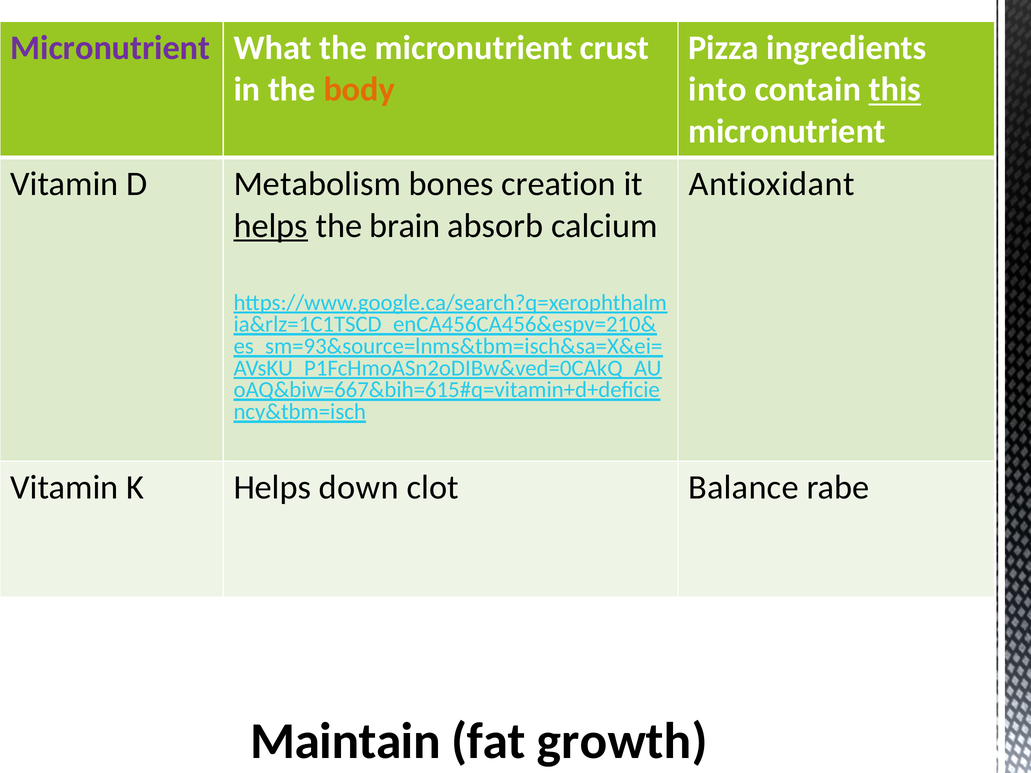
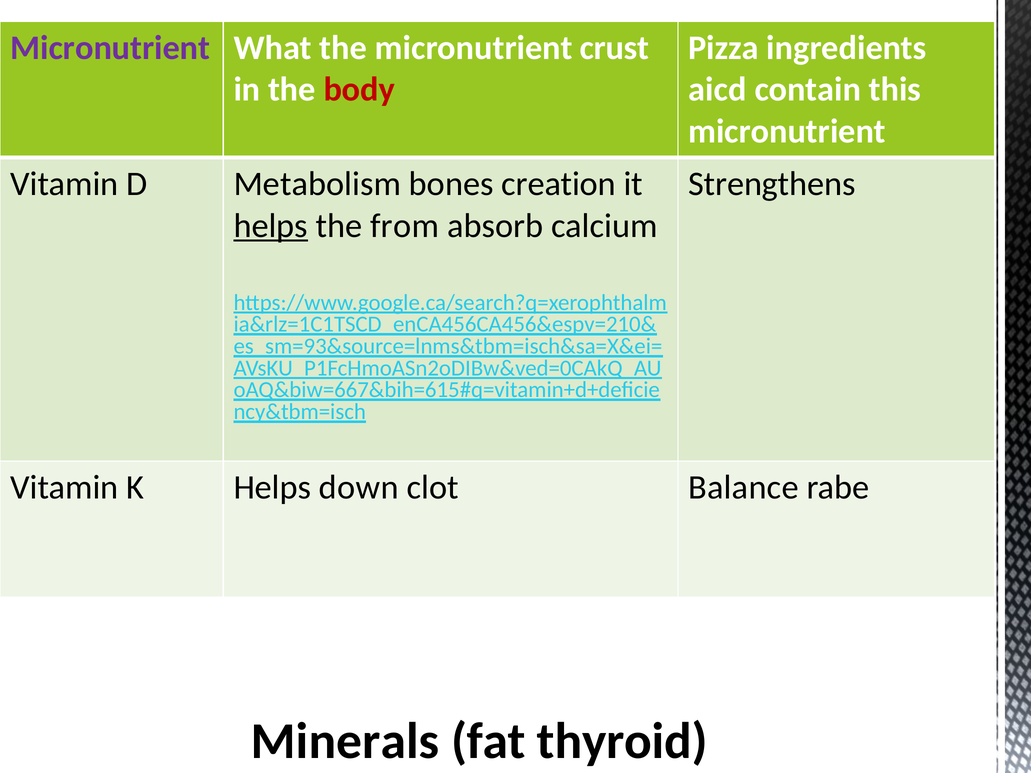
body colour: orange -> red
into: into -> aicd
this underline: present -> none
Antioxidant: Antioxidant -> Strengthens
brain: brain -> from
Maintain: Maintain -> Minerals
growth: growth -> thyroid
